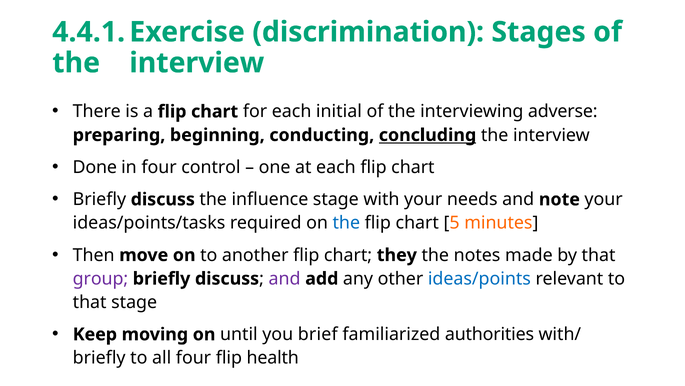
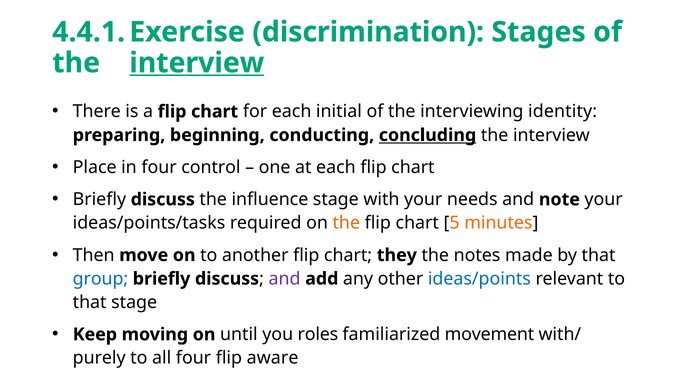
interview at (197, 63) underline: none -> present
adverse: adverse -> identity
Done: Done -> Place
the at (346, 223) colour: blue -> orange
group colour: purple -> blue
brief: brief -> roles
authorities: authorities -> movement
briefly at (99, 357): briefly -> purely
health: health -> aware
